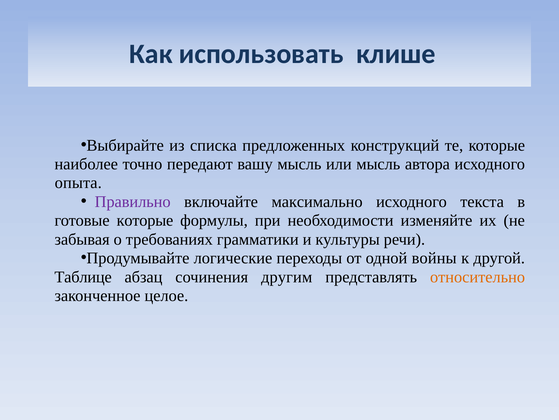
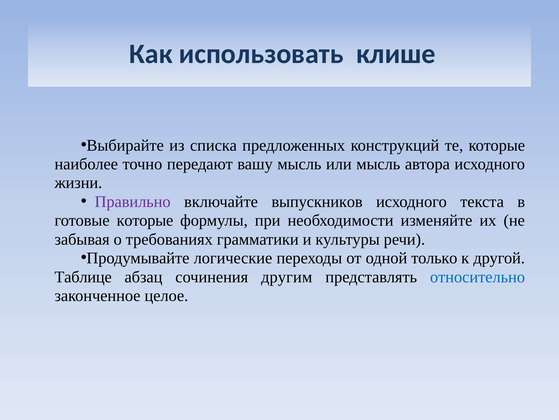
опыта: опыта -> жизни
максимально: максимально -> выпускников
войны: войны -> только
относительно colour: orange -> blue
